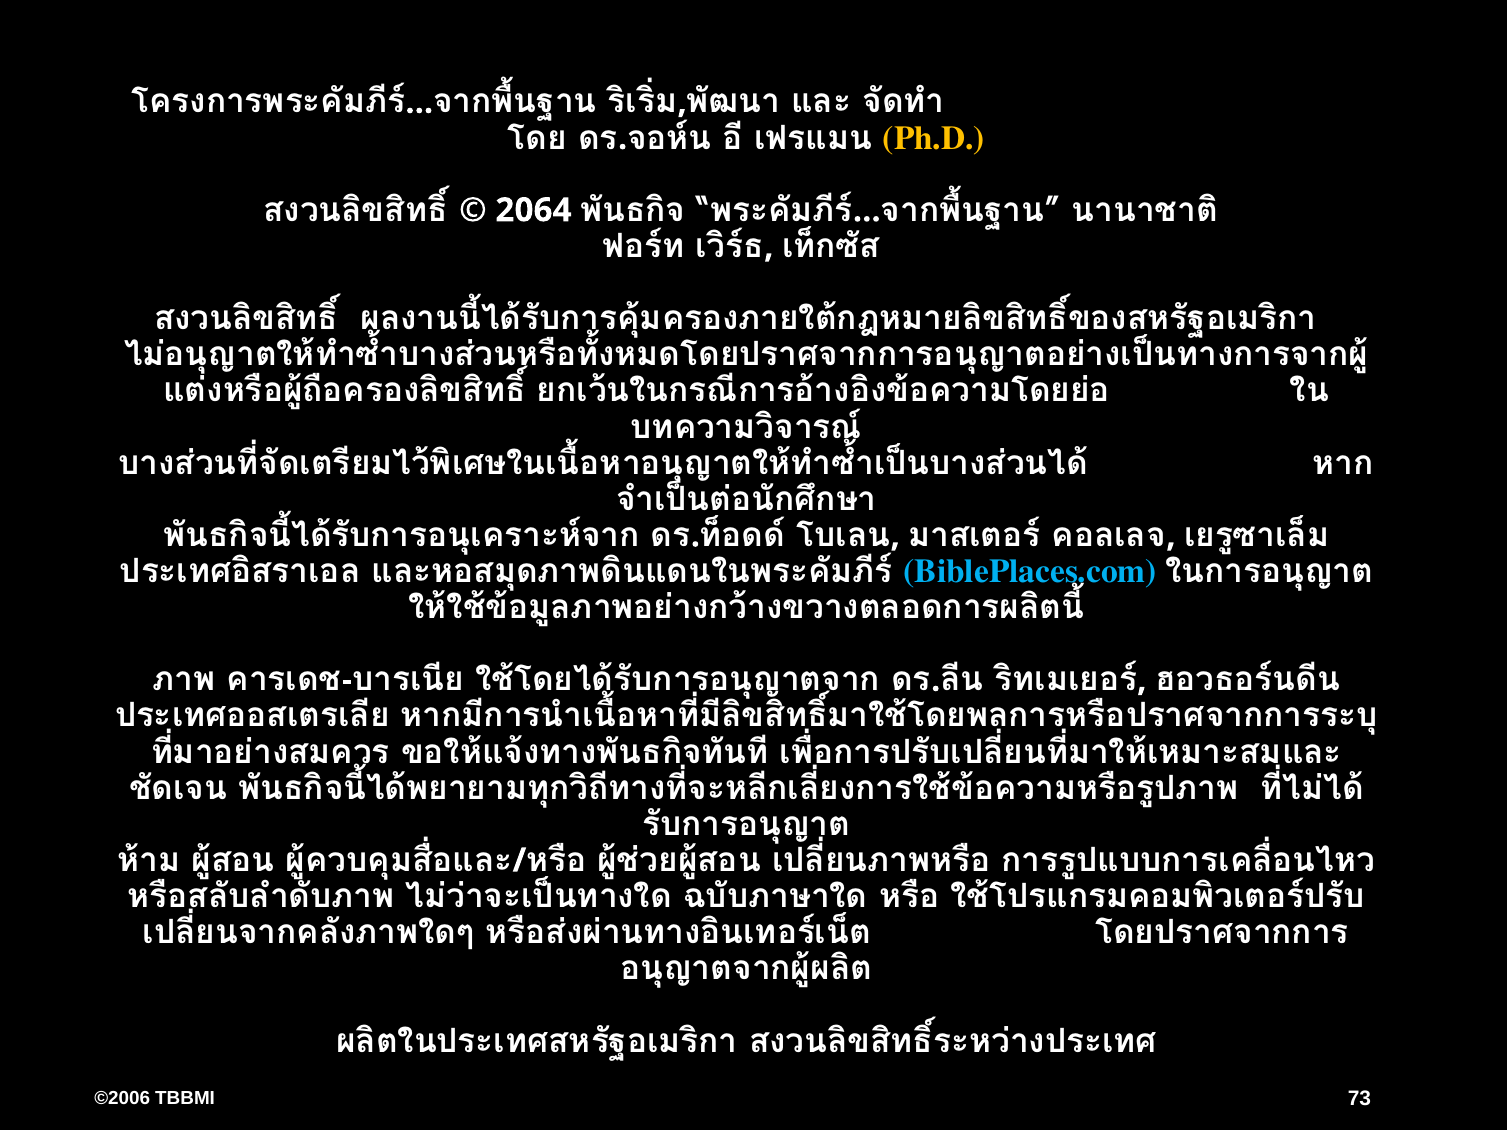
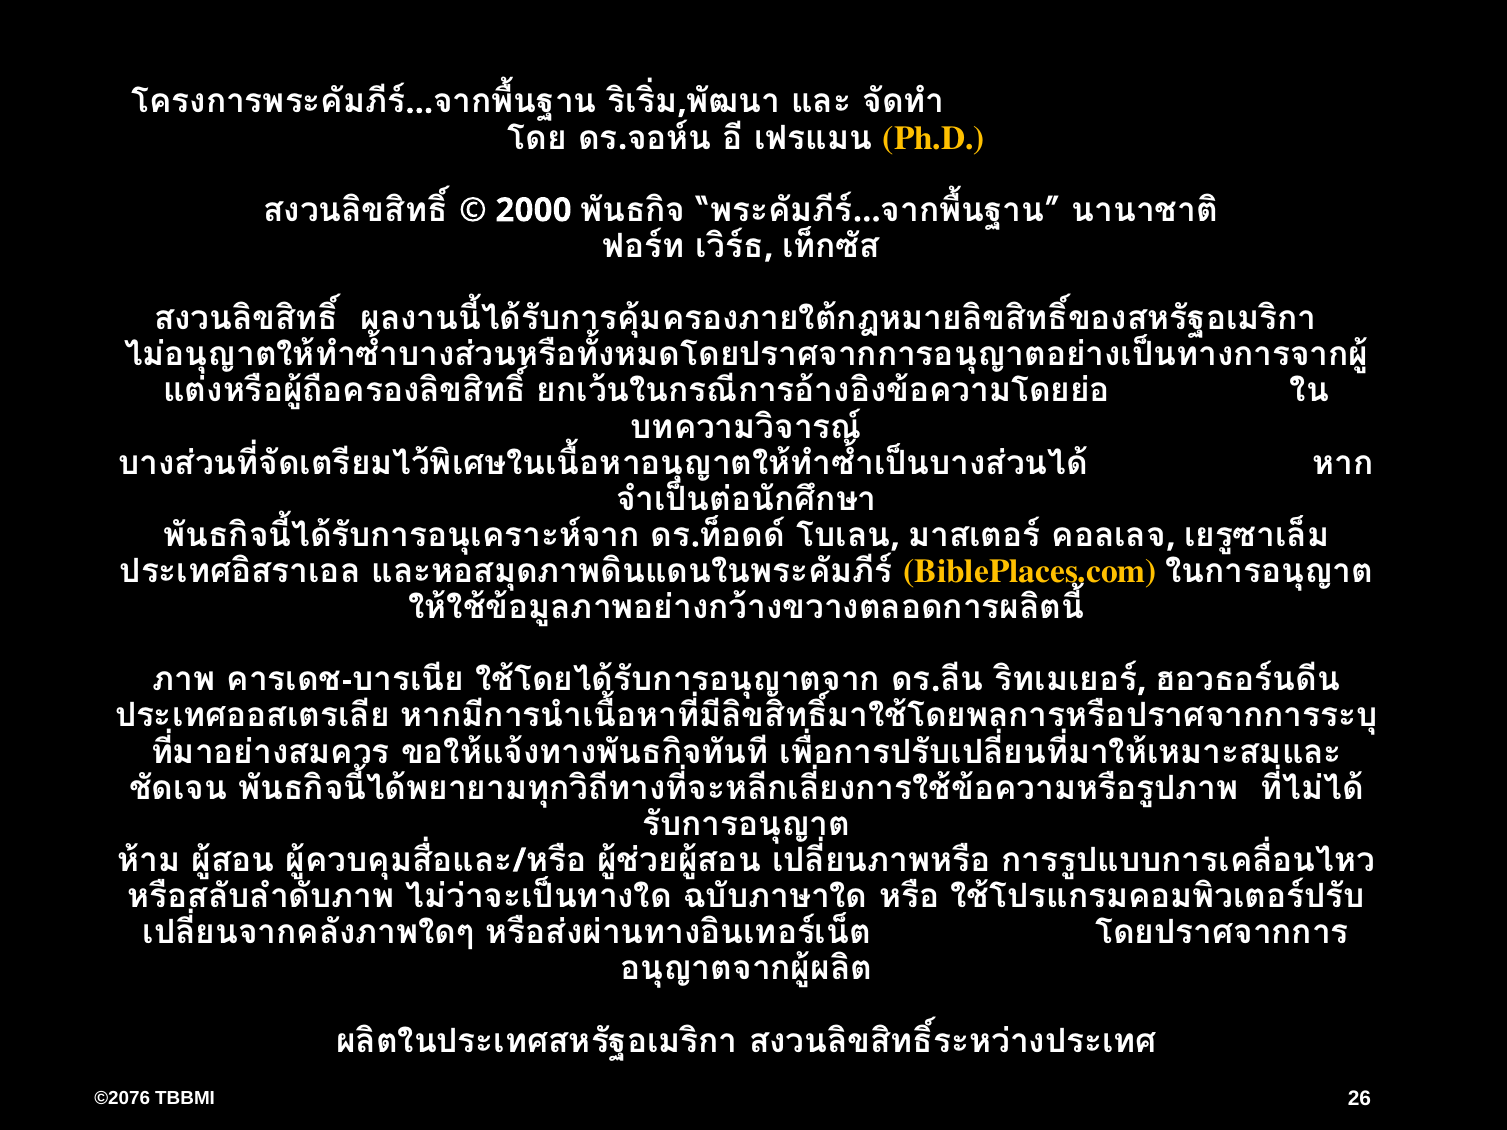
2064: 2064 -> 2000
BiblePlaces.com colour: light blue -> yellow
©2006: ©2006 -> ©2076
73: 73 -> 26
